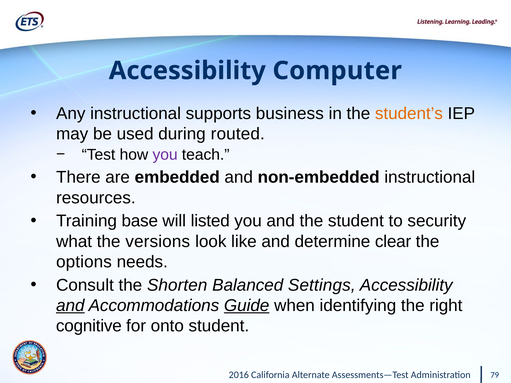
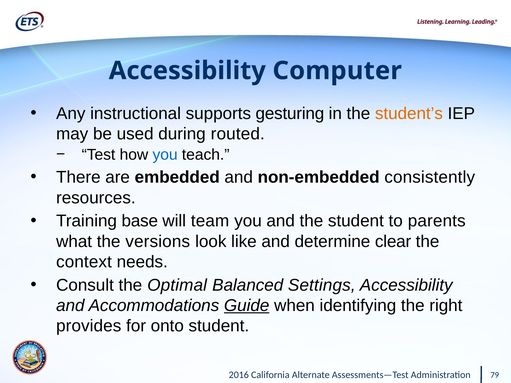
business: business -> gesturing
you at (165, 155) colour: purple -> blue
non-embedded instructional: instructional -> consistently
listed: listed -> team
security: security -> parents
options: options -> context
Shorten: Shorten -> Optimal
and at (70, 306) underline: present -> none
cognitive: cognitive -> provides
